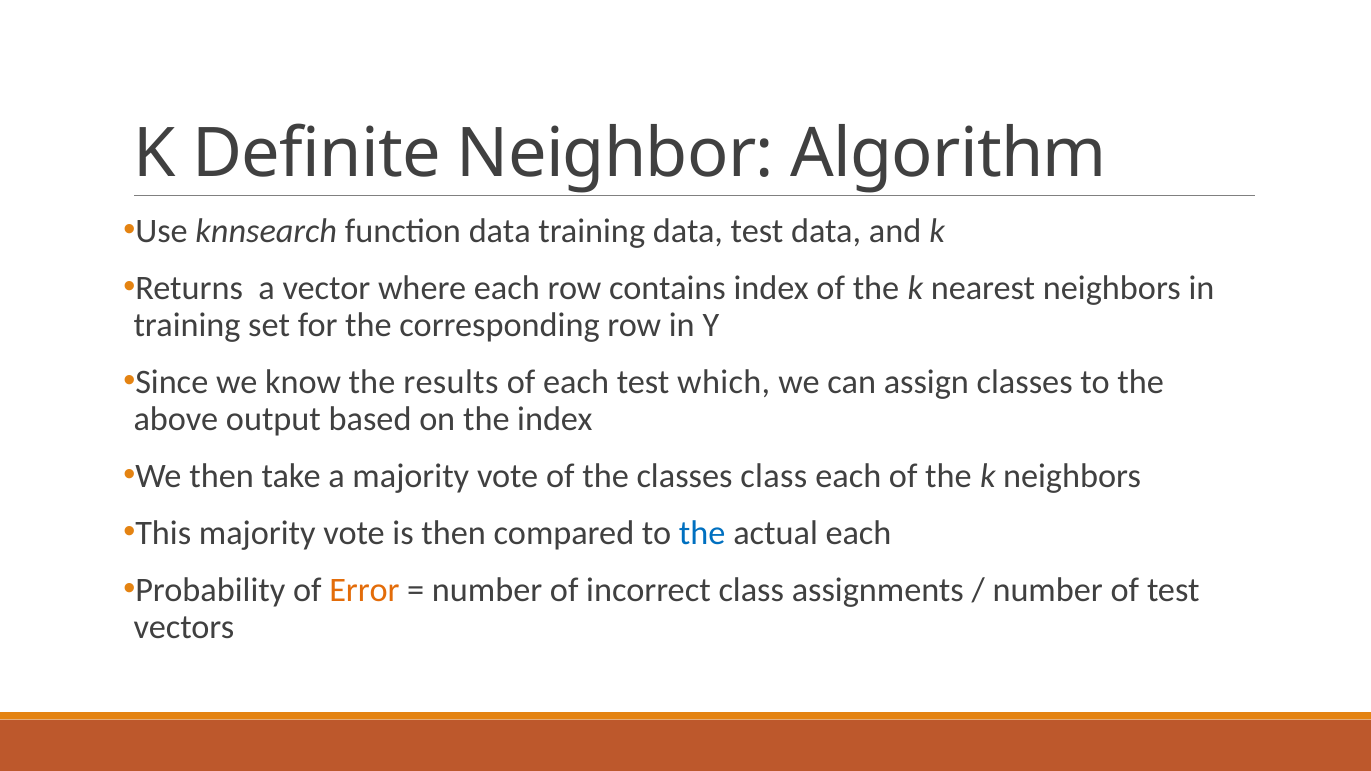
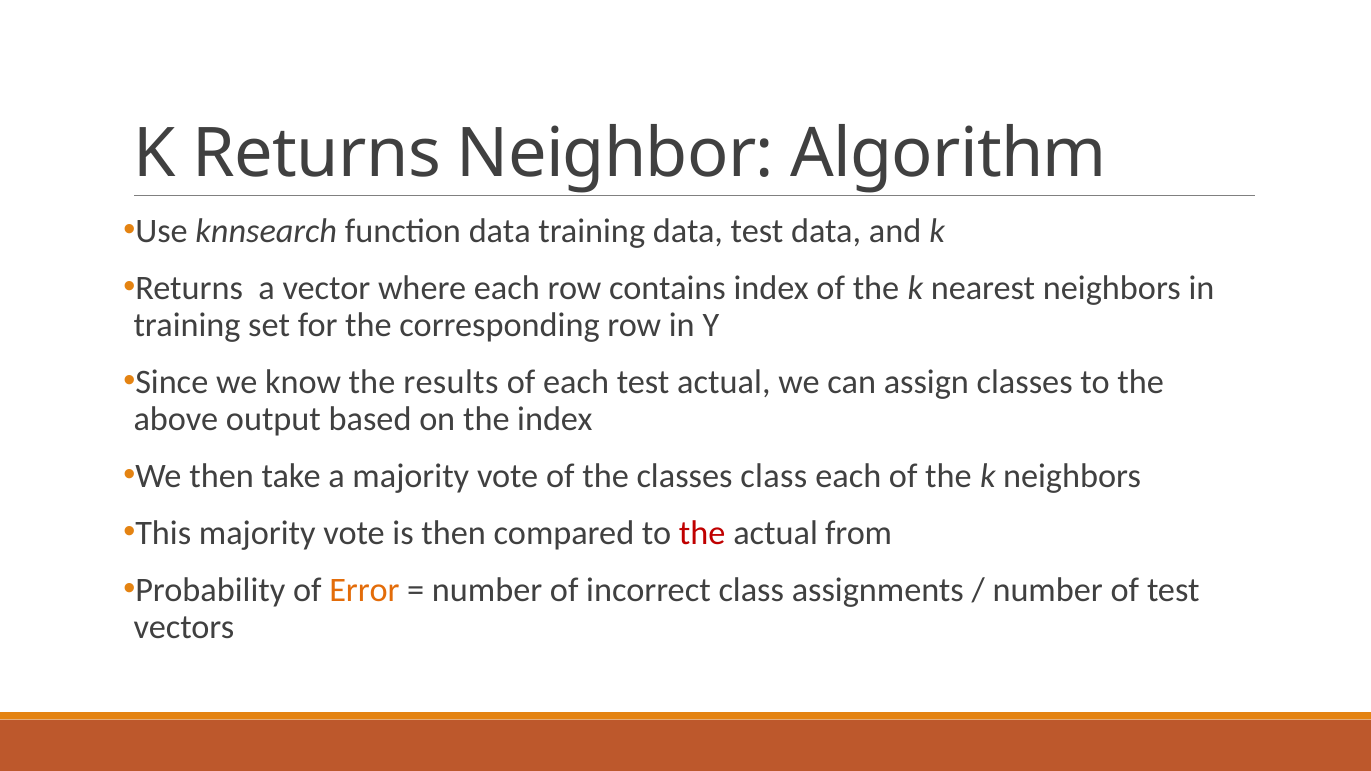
K Definite: Definite -> Returns
test which: which -> actual
the at (702, 533) colour: blue -> red
actual each: each -> from
